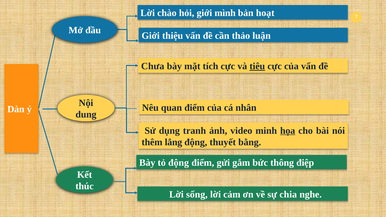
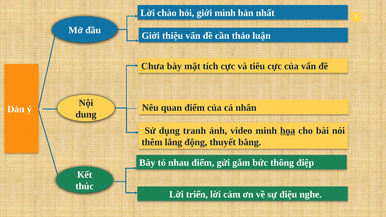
hoạt: hoạt -> nhất
tiêu underline: present -> none
tỏ động: động -> nhau
sống: sống -> triển
chia: chia -> điệu
